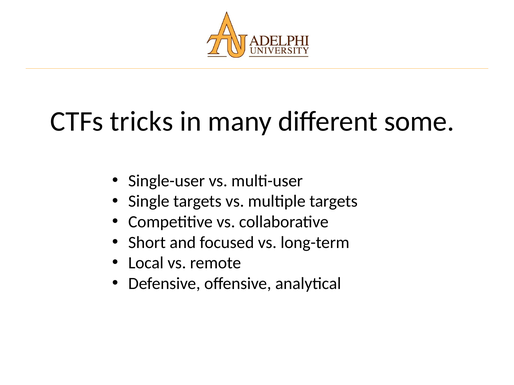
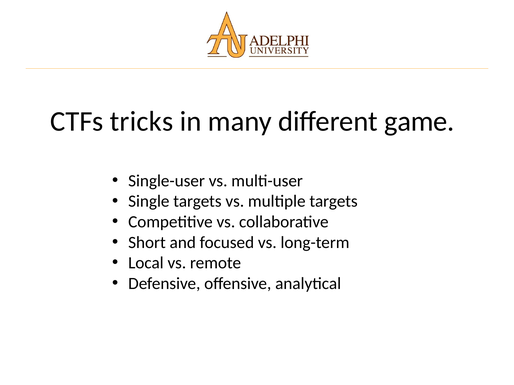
some: some -> game
